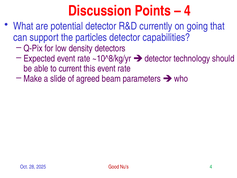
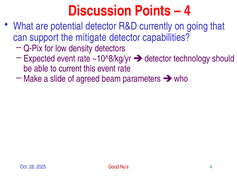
particles: particles -> mitigate
